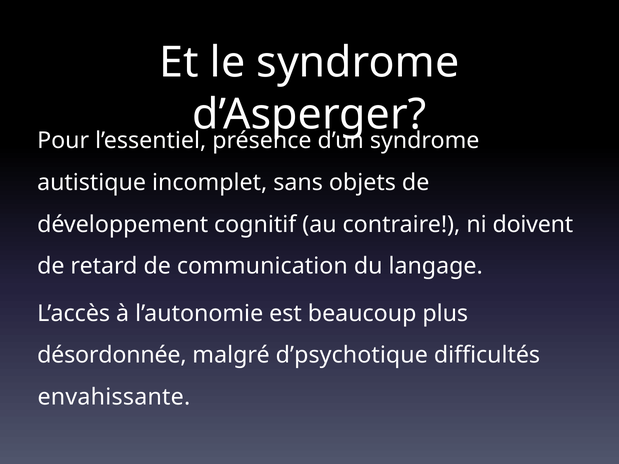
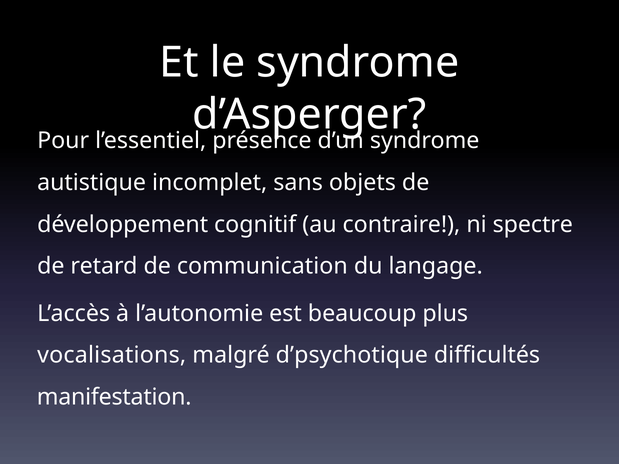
doivent: doivent -> spectre
désordonnée: désordonnée -> vocalisations
envahissante: envahissante -> manifestation
